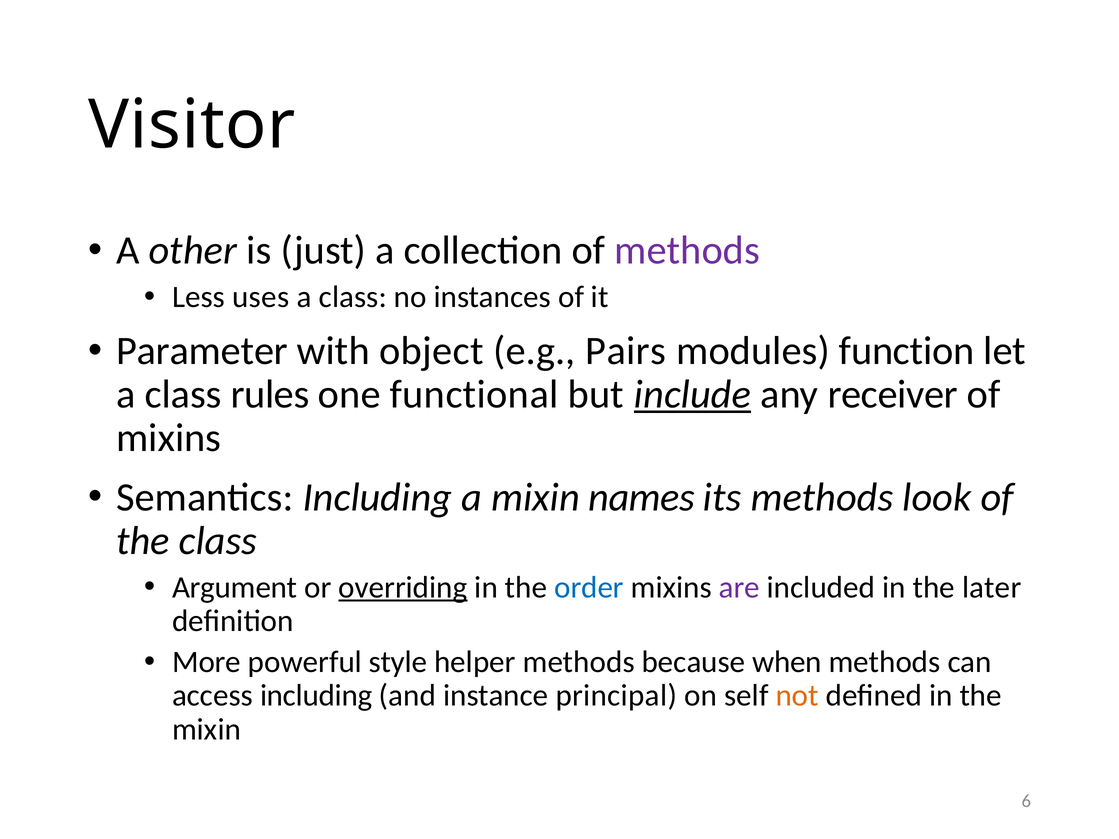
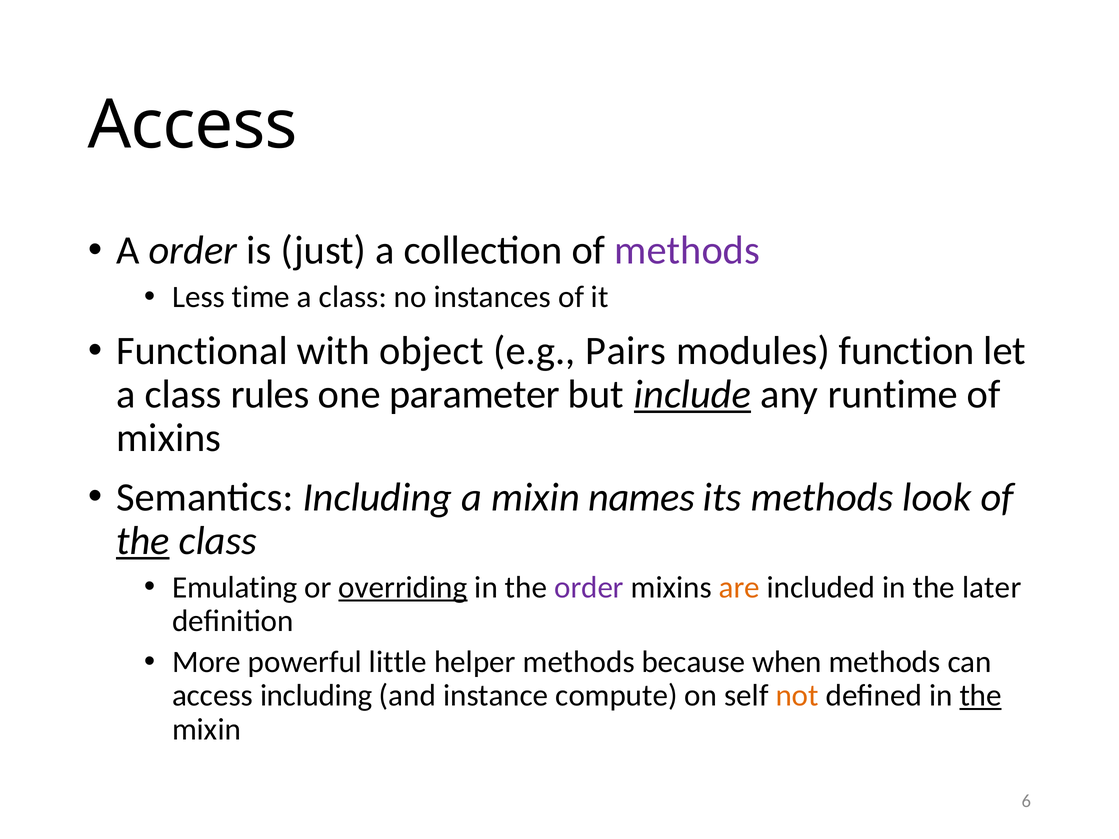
Visitor at (192, 125): Visitor -> Access
A other: other -> order
uses: uses -> time
Parameter: Parameter -> Functional
functional: functional -> parameter
receiver: receiver -> runtime
the at (143, 541) underline: none -> present
Argument: Argument -> Emulating
order at (589, 587) colour: blue -> purple
are colour: purple -> orange
style: style -> little
principal: principal -> compute
the at (981, 696) underline: none -> present
